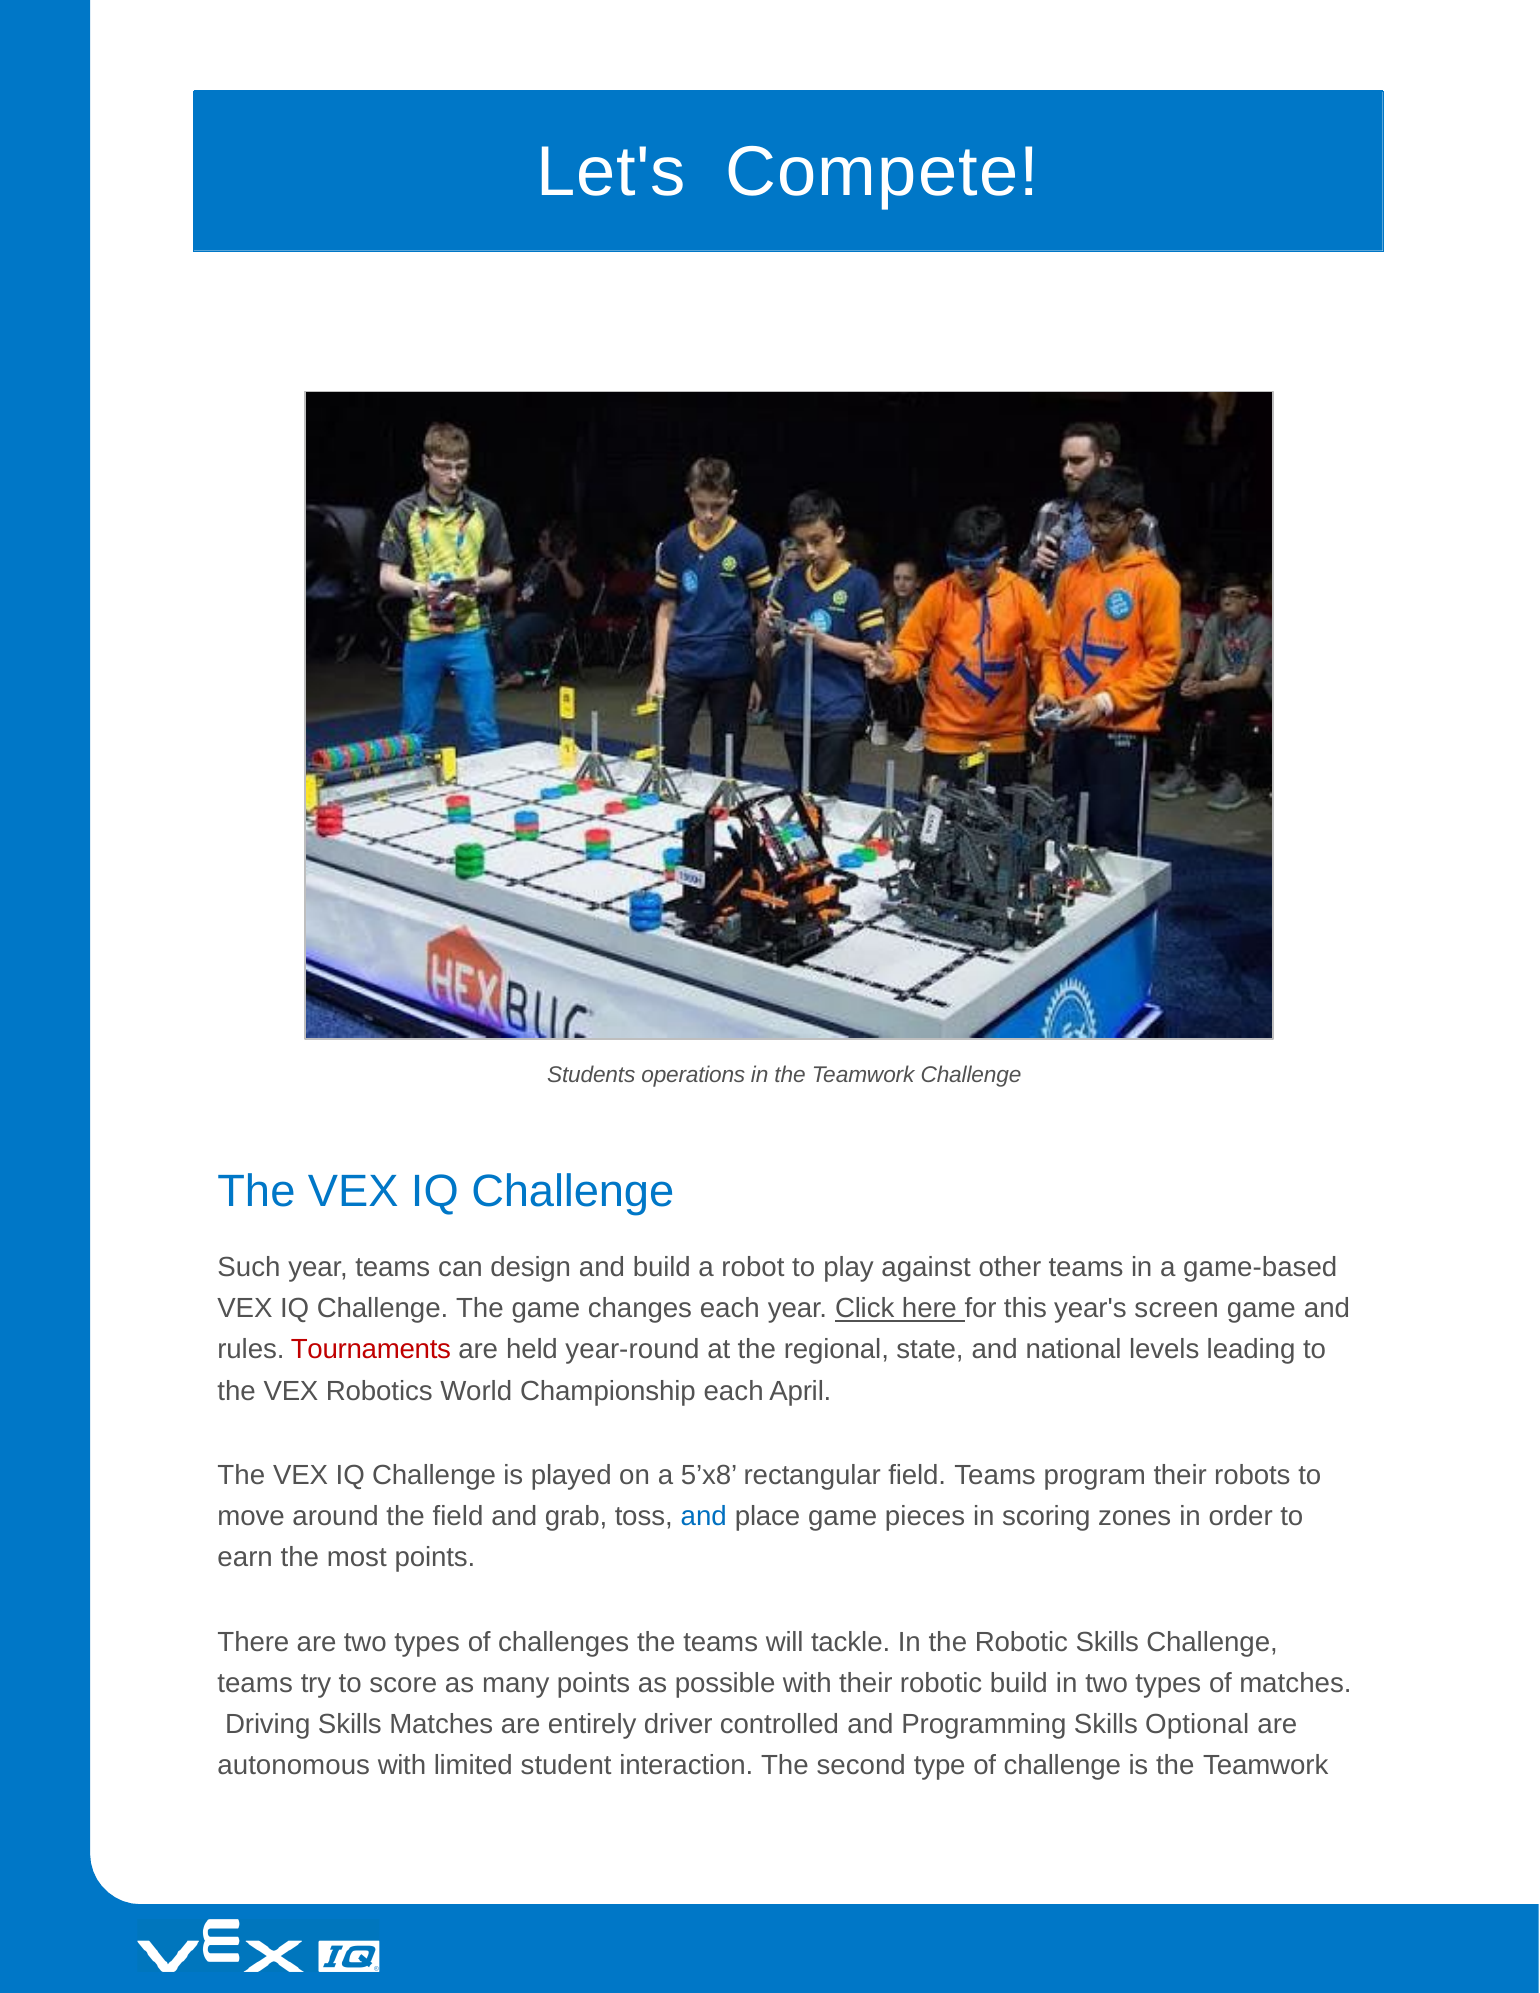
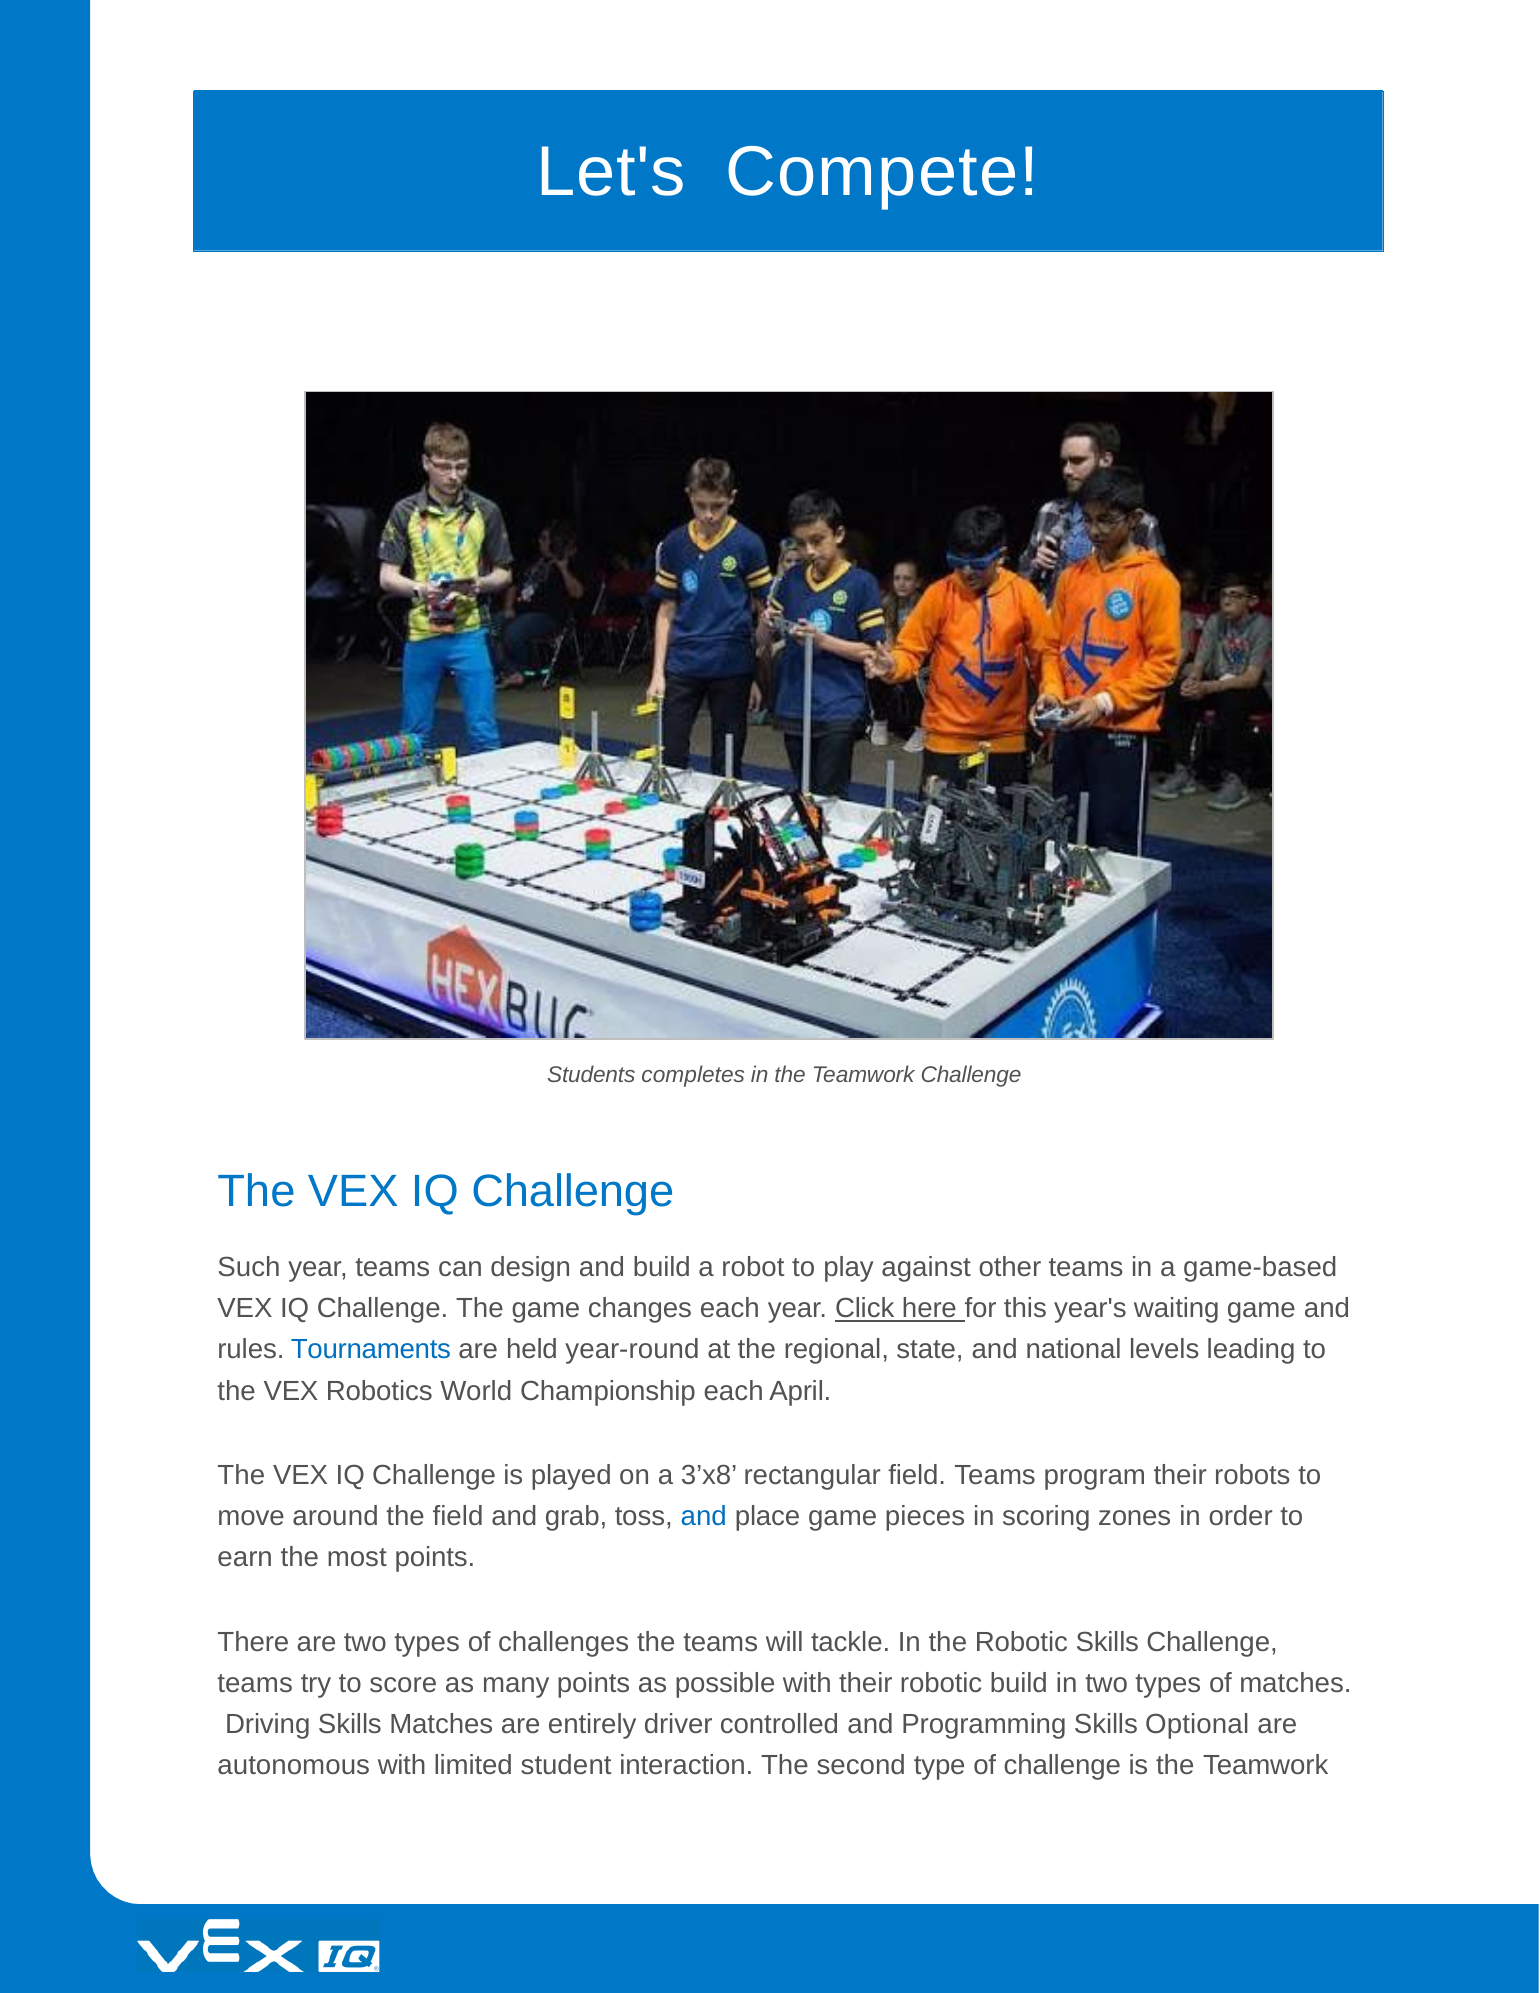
operations: operations -> completes
screen: screen -> waiting
Tournaments colour: red -> blue
5’x8: 5’x8 -> 3’x8
